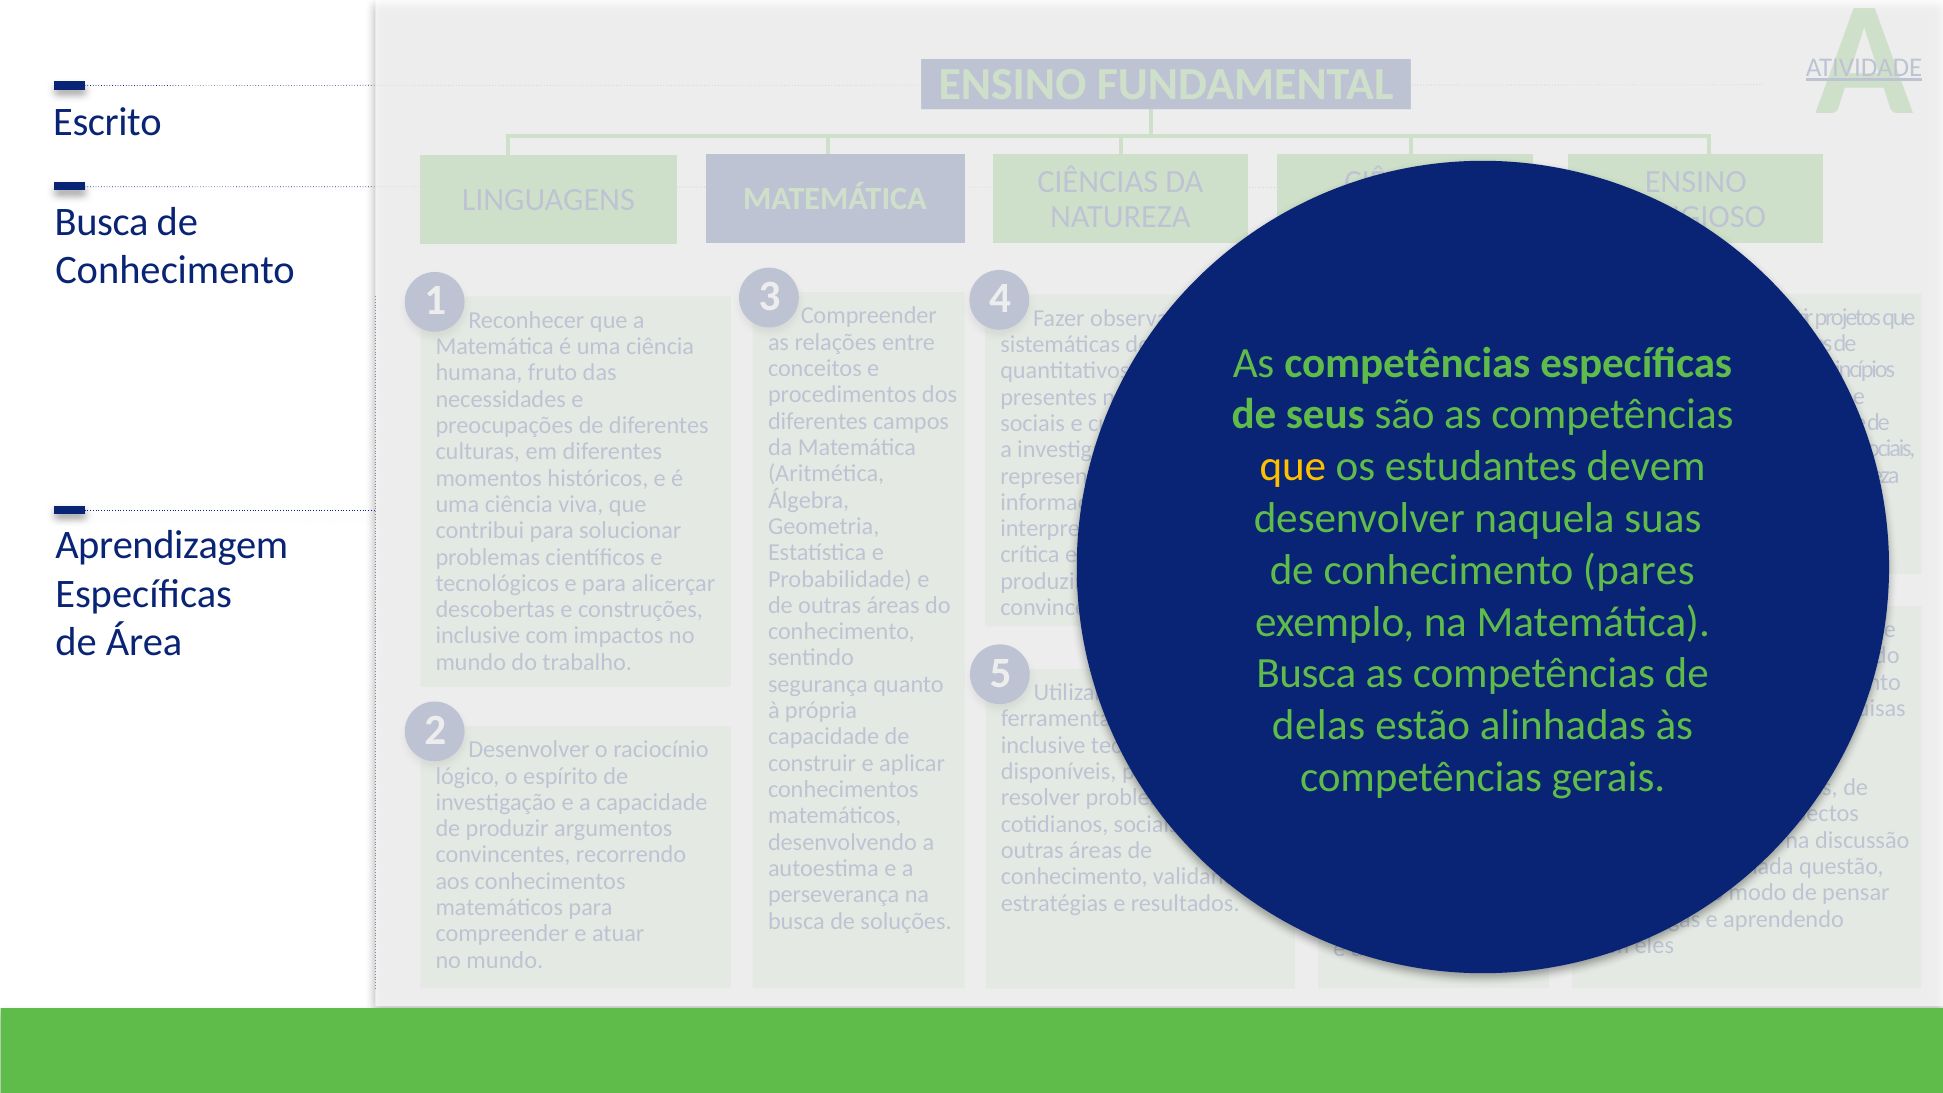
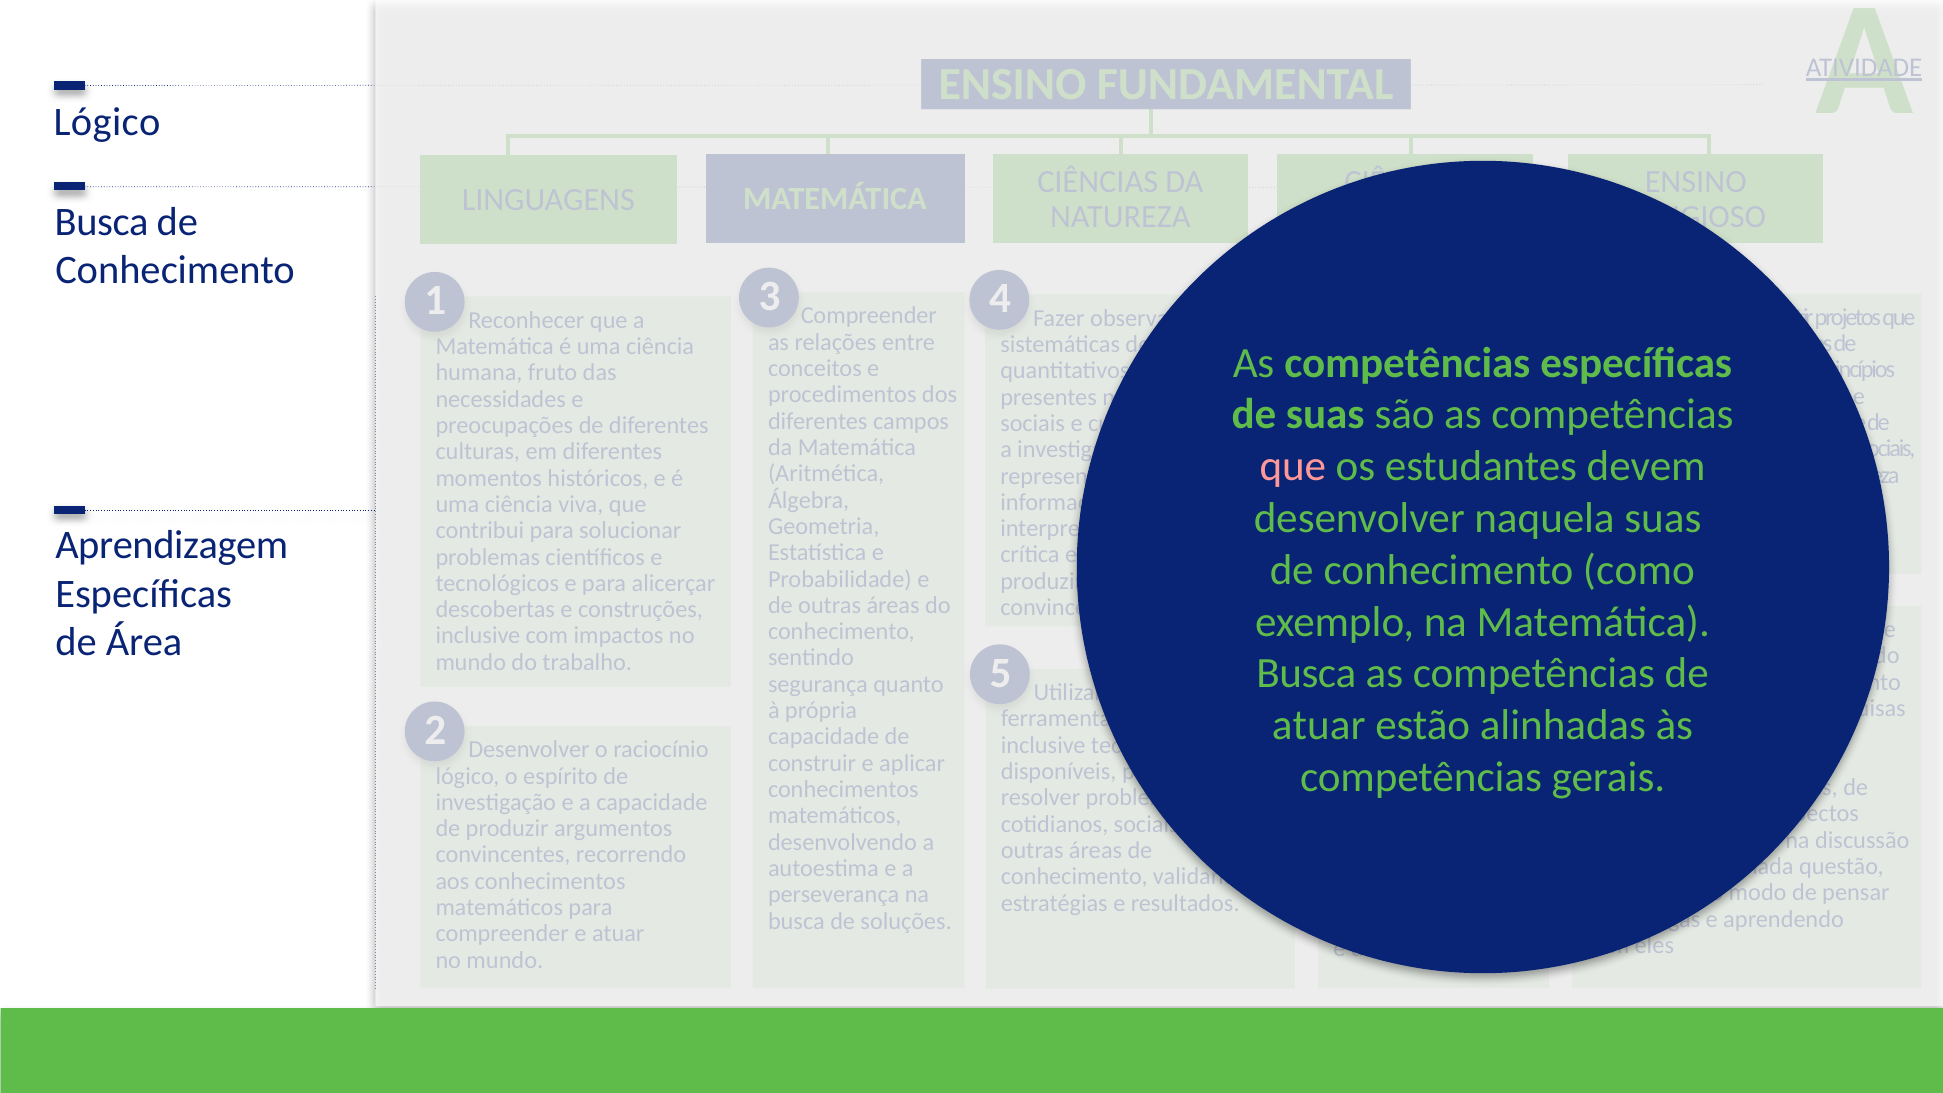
Escrito at (107, 122): Escrito -> Lógico
seus at (1325, 415): seus -> suas
que at (1293, 466) colour: yellow -> pink
pares at (1639, 570): pares -> como
delas at (1319, 725): delas -> atuar
